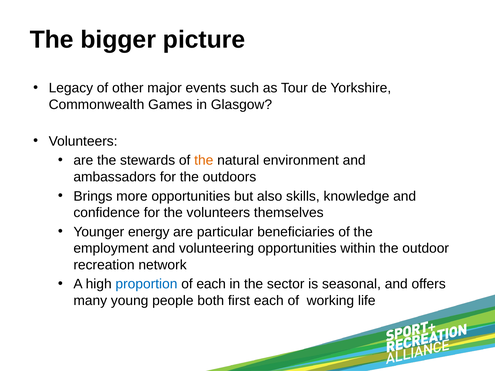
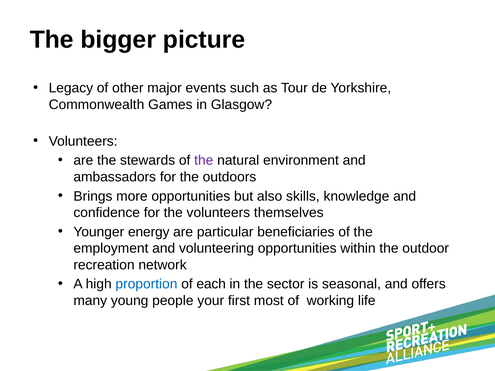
the at (204, 161) colour: orange -> purple
both: both -> your
first each: each -> most
